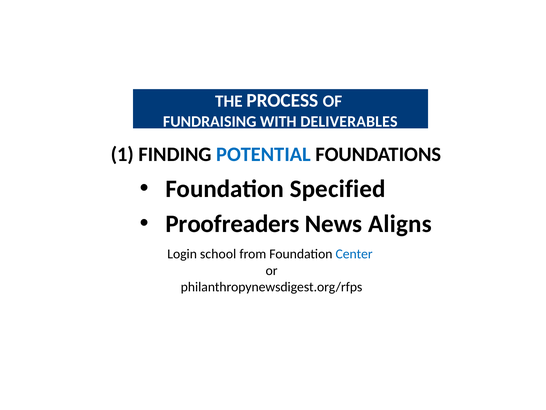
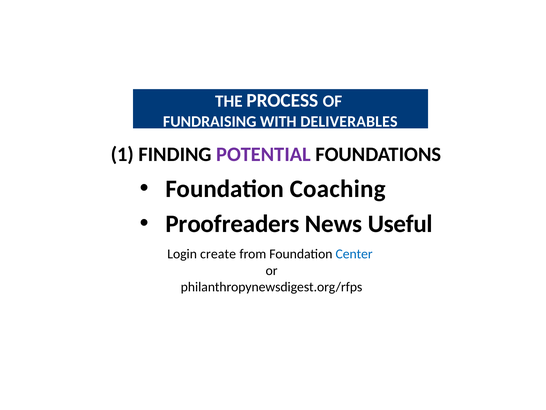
POTENTIAL colour: blue -> purple
Specified: Specified -> Coaching
Aligns: Aligns -> Useful
school: school -> create
